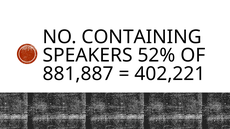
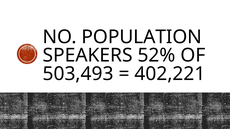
CONTAINING: CONTAINING -> POPULATION
881,887: 881,887 -> 503,493
